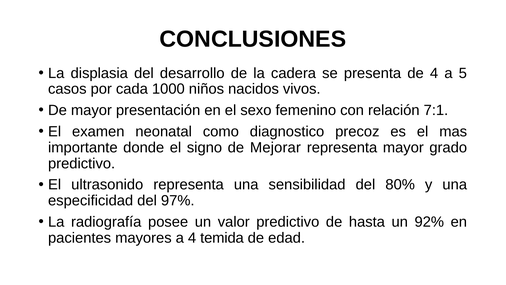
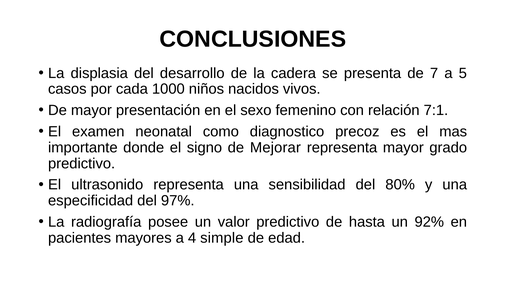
de 4: 4 -> 7
temida: temida -> simple
